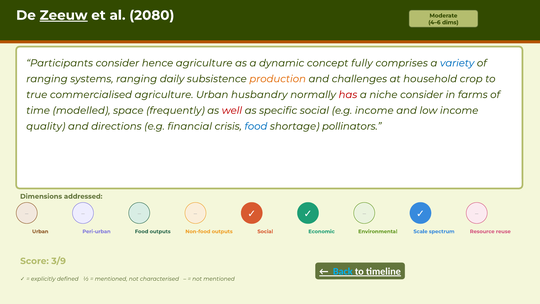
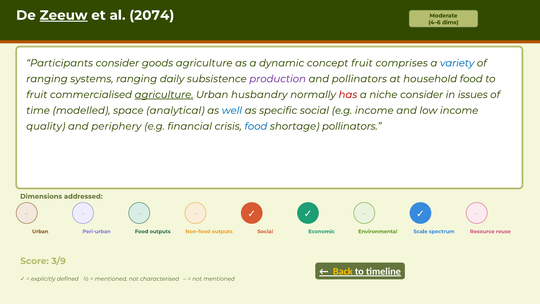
2080: 2080 -> 2074
hence: hence -> goods
concept fully: fully -> fruit
production colour: orange -> purple
and challenges: challenges -> pollinators
household crop: crop -> food
true at (37, 95): true -> fruit
agriculture at (164, 95) underline: none -> present
farms: farms -> issues
frequently: frequently -> analytical
well colour: red -> blue
directions: directions -> periphery
Back colour: light blue -> yellow
